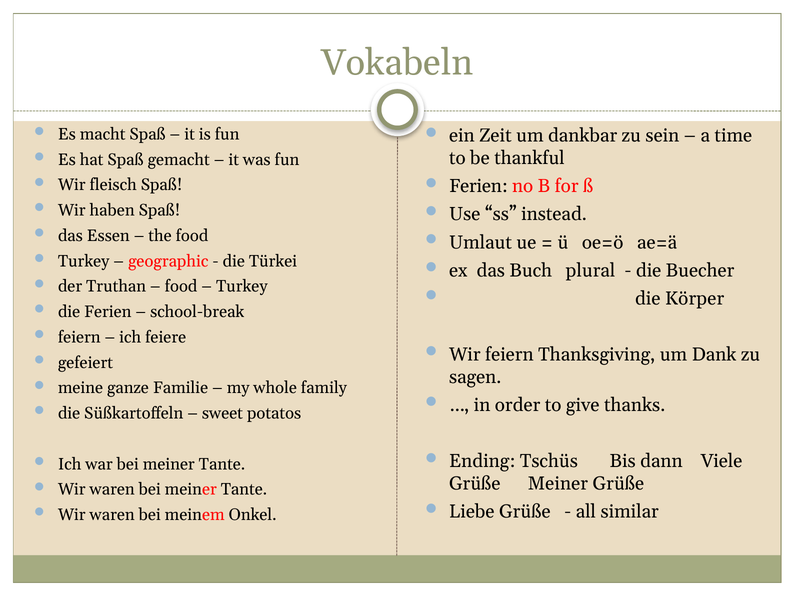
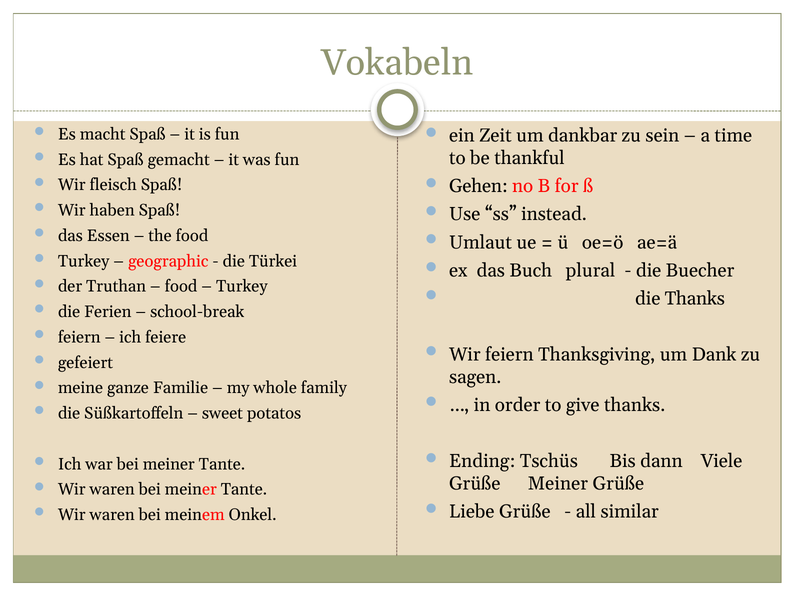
Ferien at (478, 186): Ferien -> Gehen
die Körper: Körper -> Thanks
